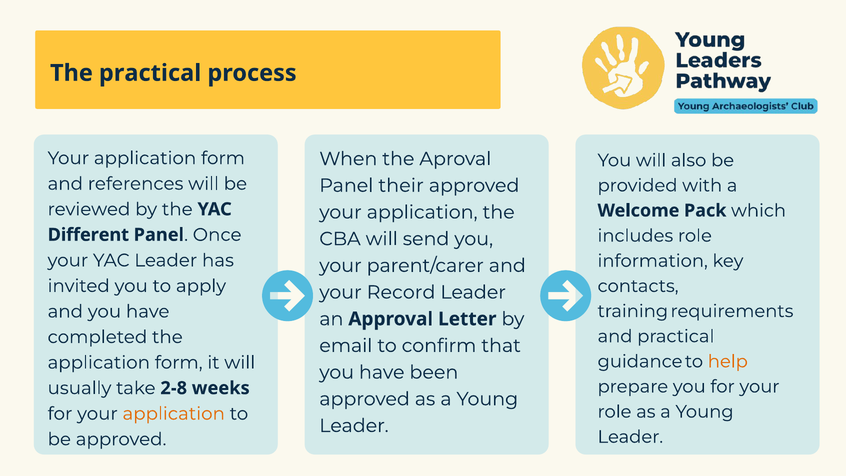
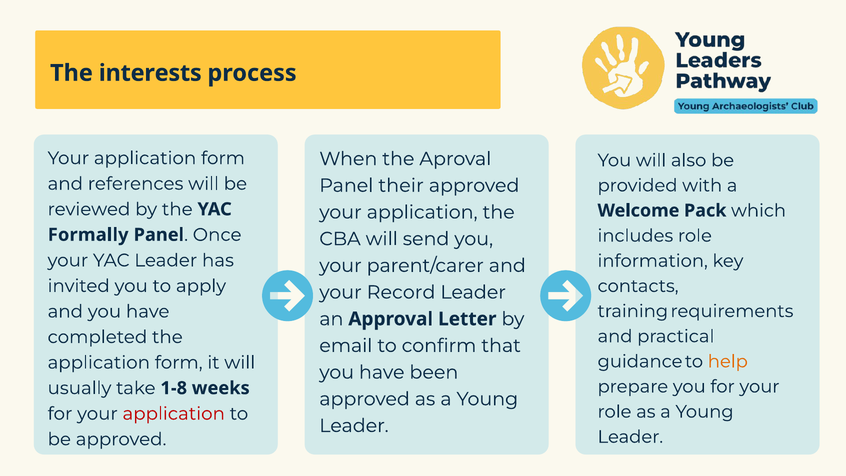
The practical: practical -> interests
Different: Different -> Formally
2-8: 2-8 -> 1-8
application at (174, 414) colour: orange -> red
